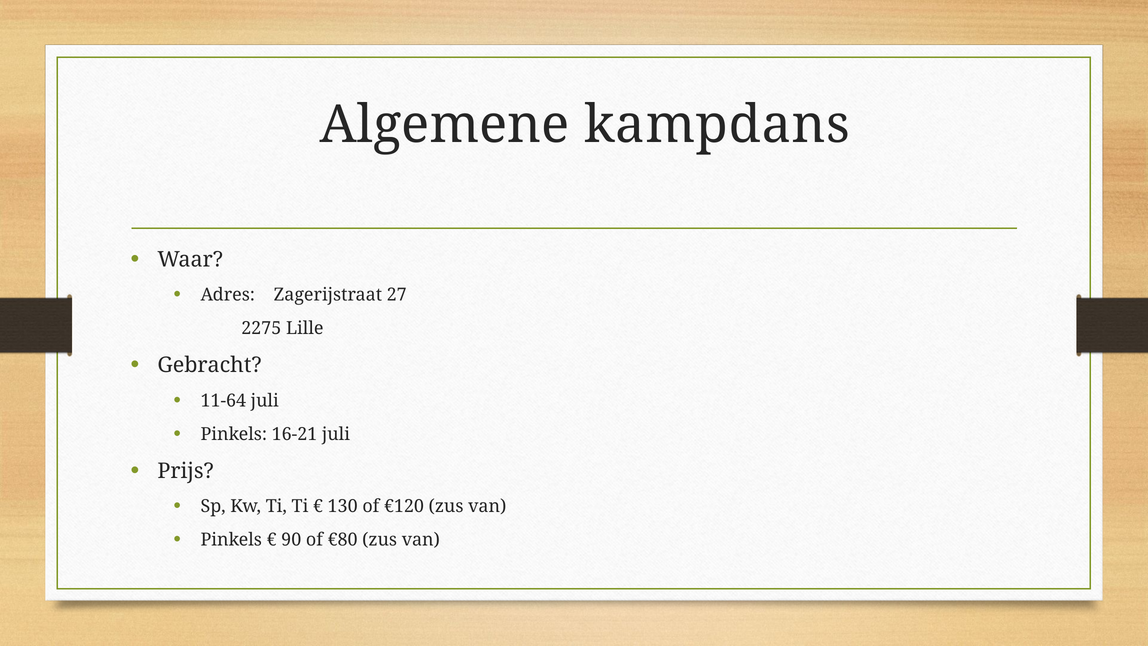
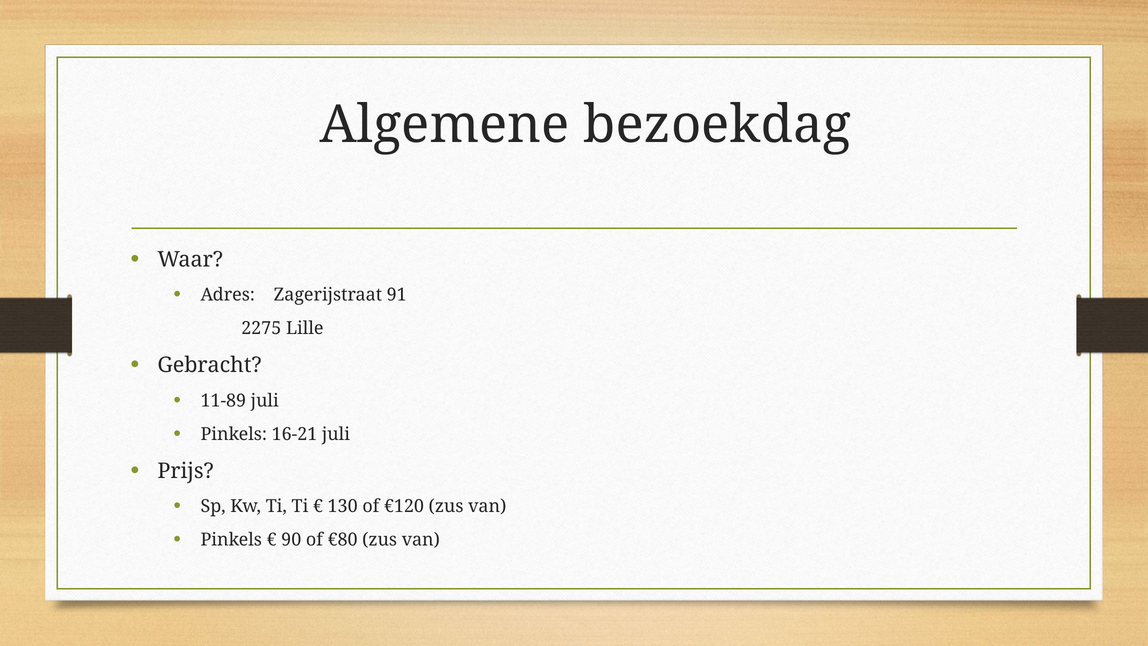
kampdans: kampdans -> bezoekdag
27: 27 -> 91
11-64: 11-64 -> 11-89
